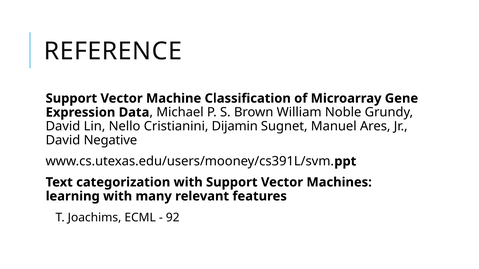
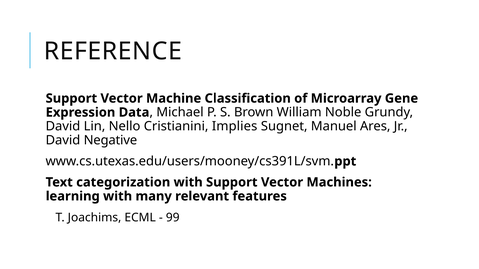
Dijamin: Dijamin -> Implies
92: 92 -> 99
